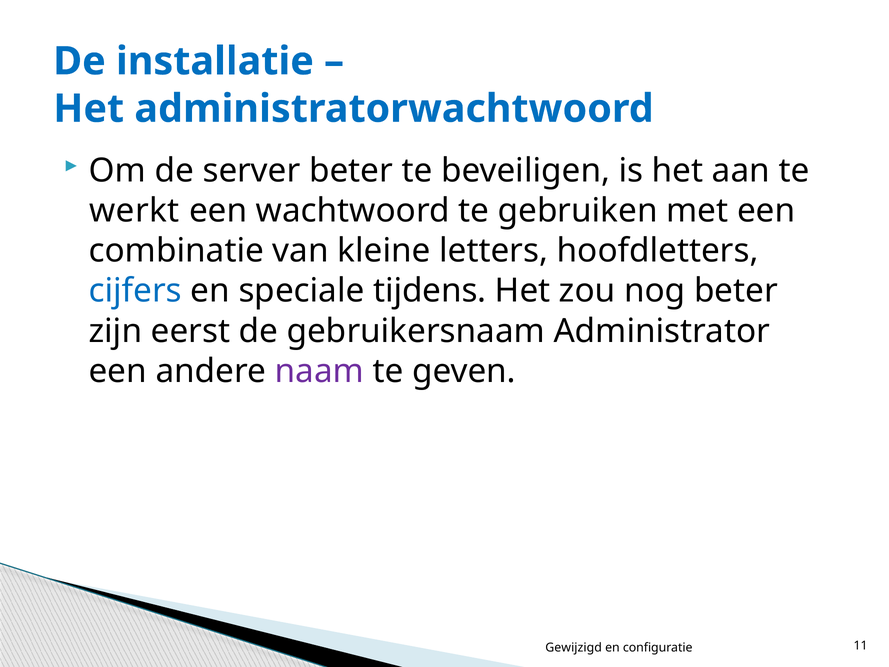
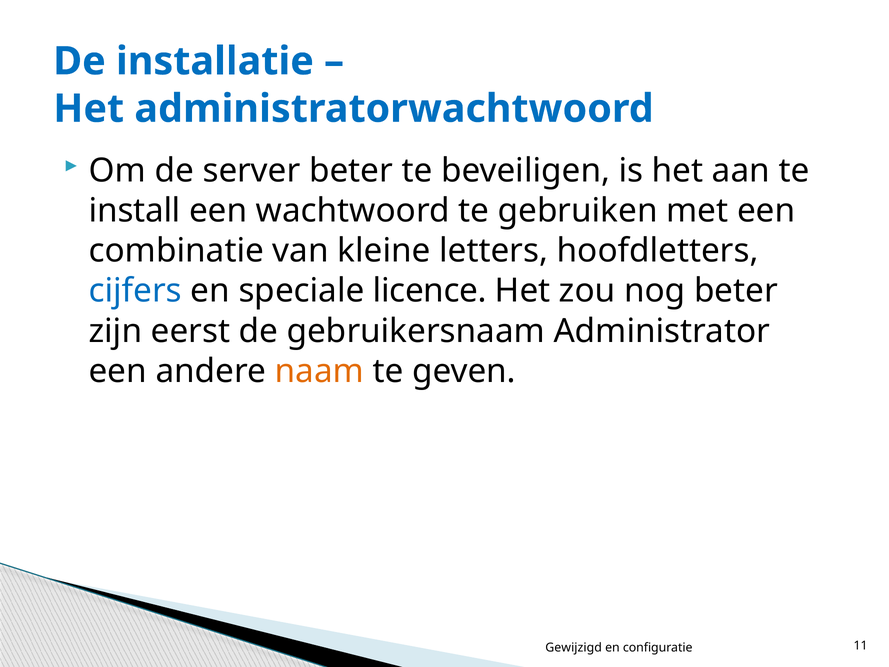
werkt: werkt -> install
tijdens: tijdens -> licence
naam colour: purple -> orange
